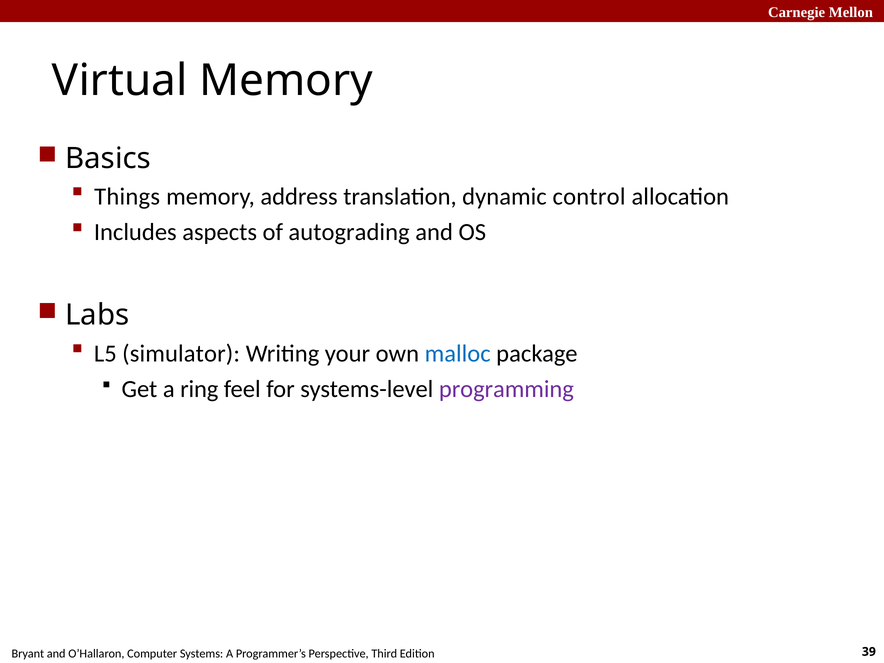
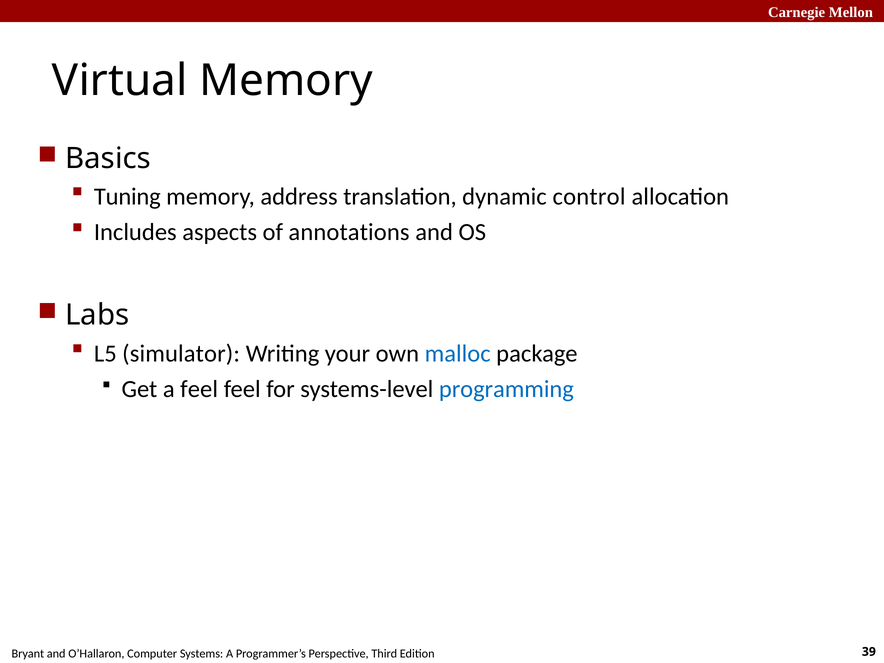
Things: Things -> Tuning
autograding: autograding -> annotations
a ring: ring -> feel
programming colour: purple -> blue
